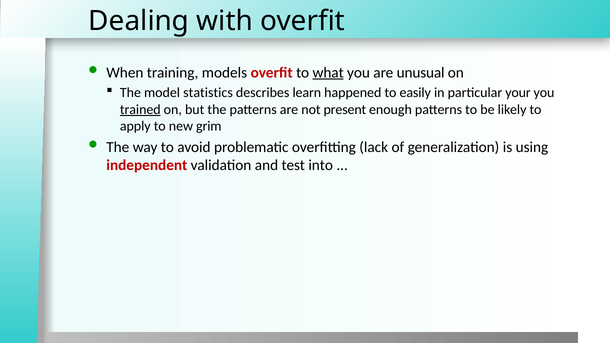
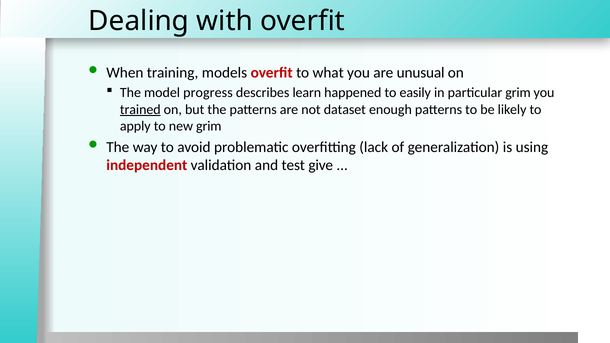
what underline: present -> none
statistics: statistics -> progress
particular your: your -> grim
present: present -> dataset
into: into -> give
